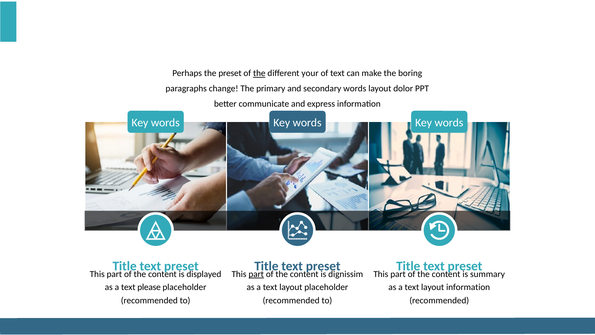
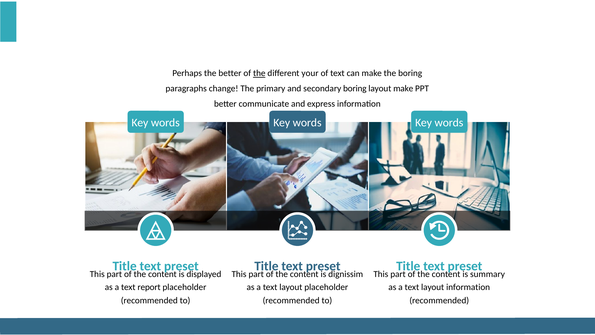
the preset: preset -> better
secondary words: words -> boring
layout dolor: dolor -> make
part at (256, 274) underline: present -> none
please: please -> report
